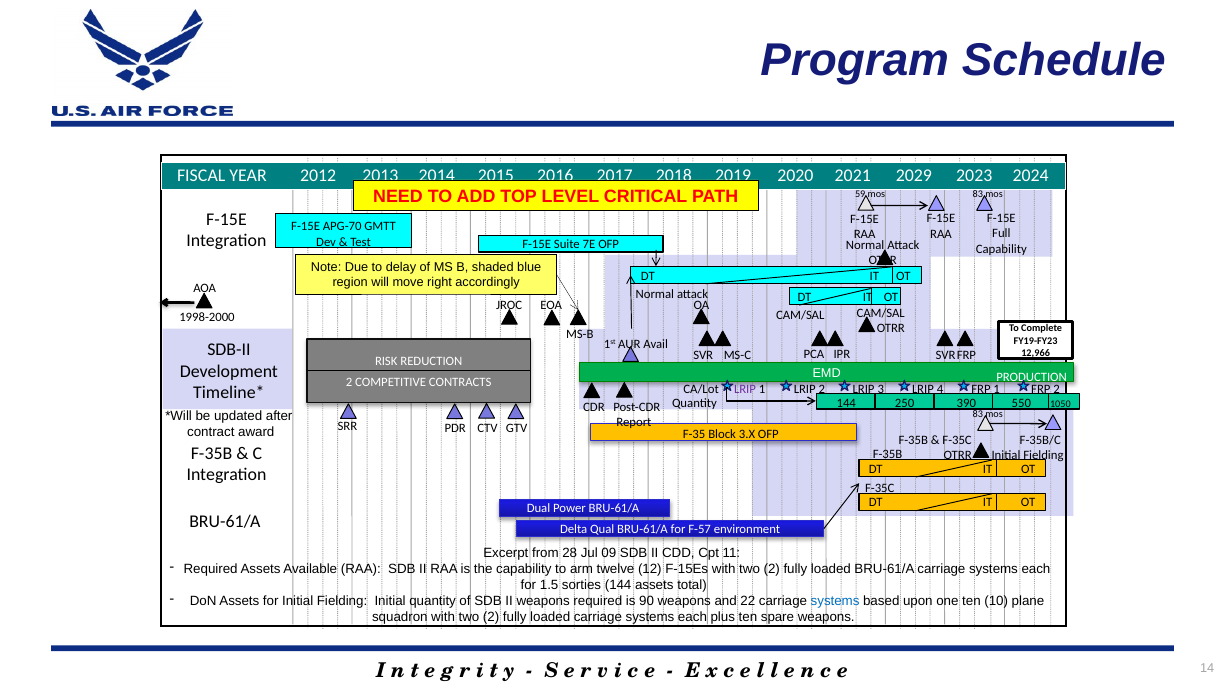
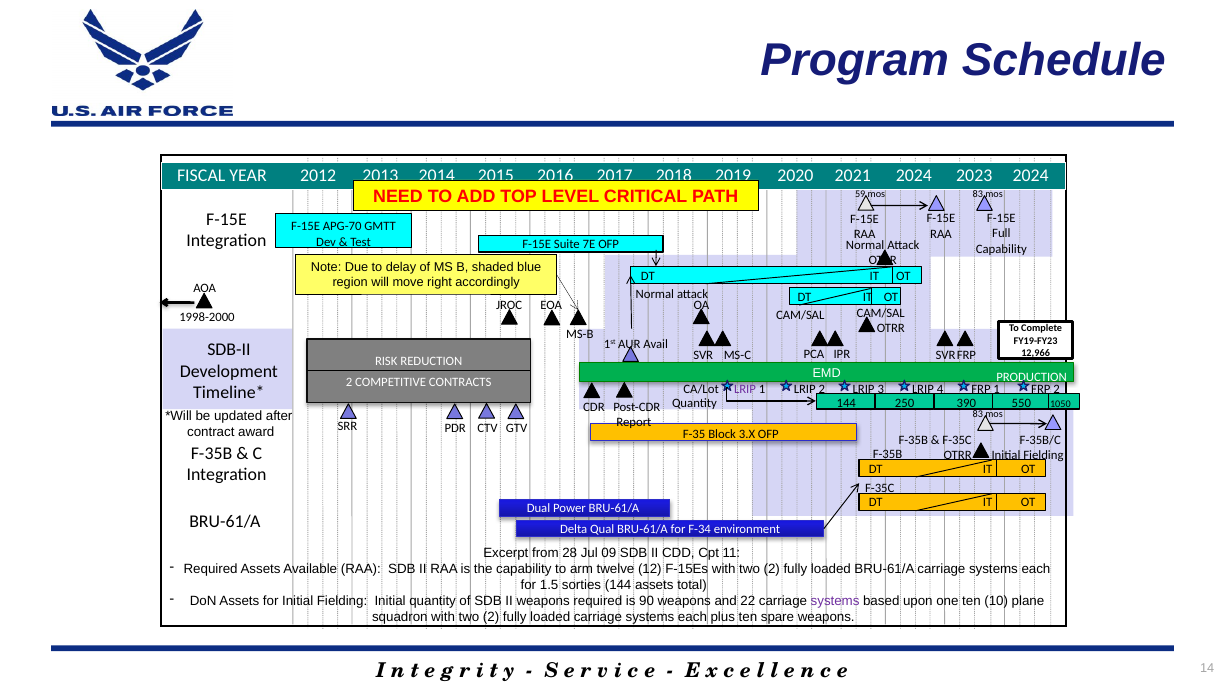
2021 2029: 2029 -> 2024
F-57: F-57 -> F-34
systems at (835, 601) colour: blue -> purple
